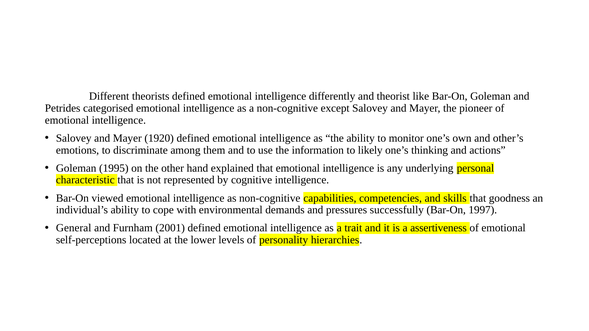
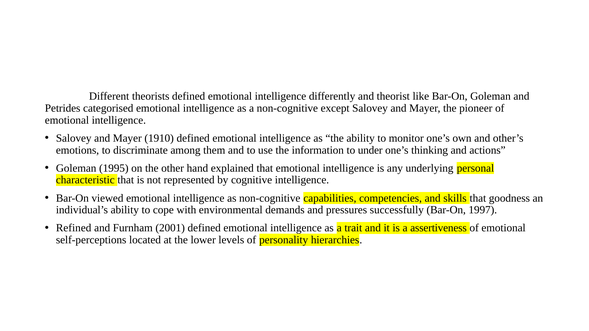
1920: 1920 -> 1910
likely: likely -> under
General: General -> Refined
